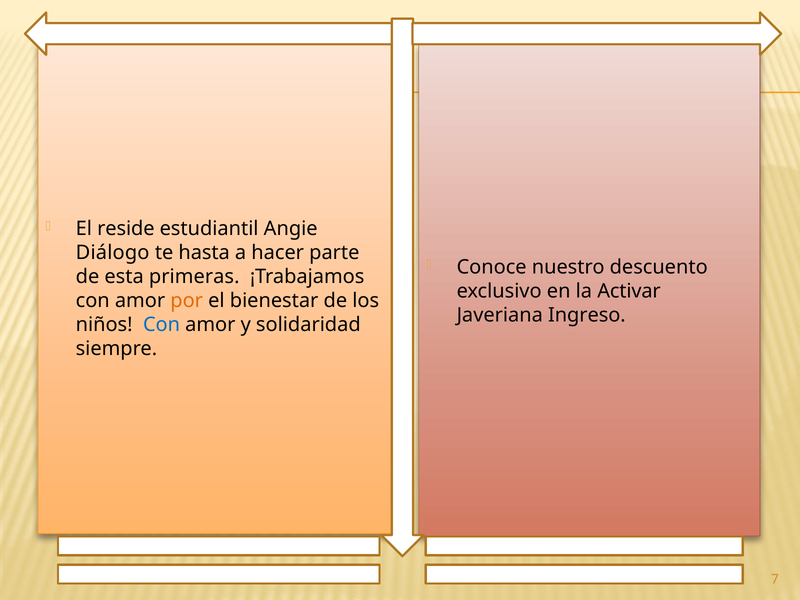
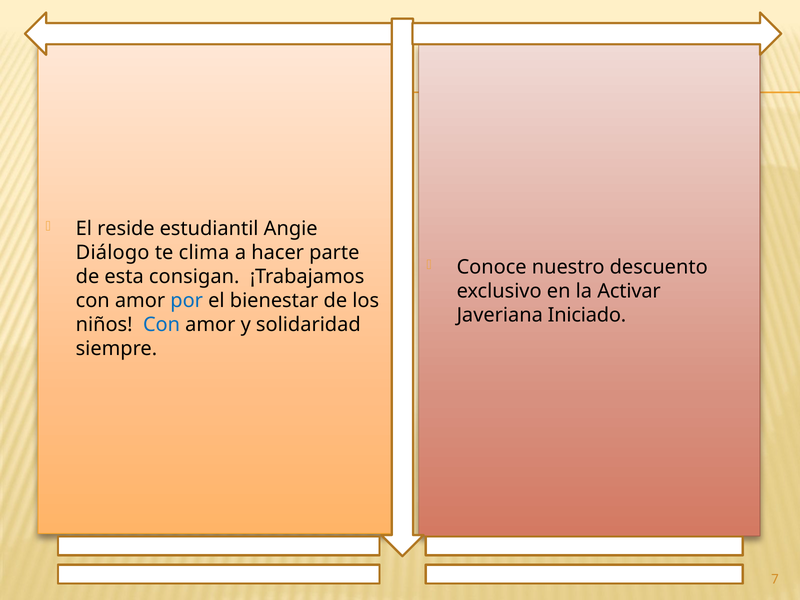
hasta: hasta -> clima
primeras: primeras -> consigan
por colour: orange -> blue
Ingreso: Ingreso -> Iniciado
